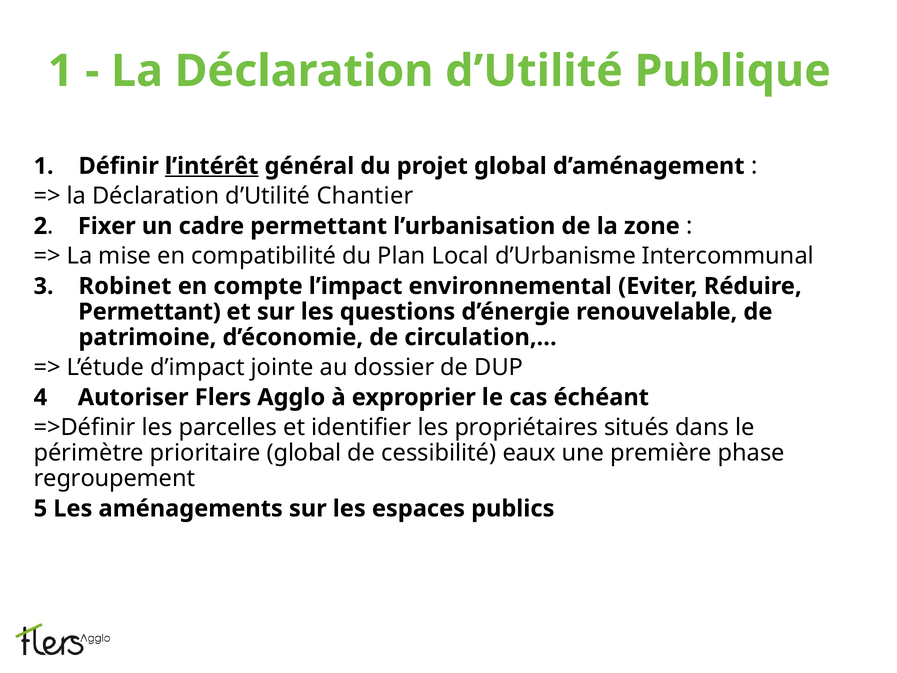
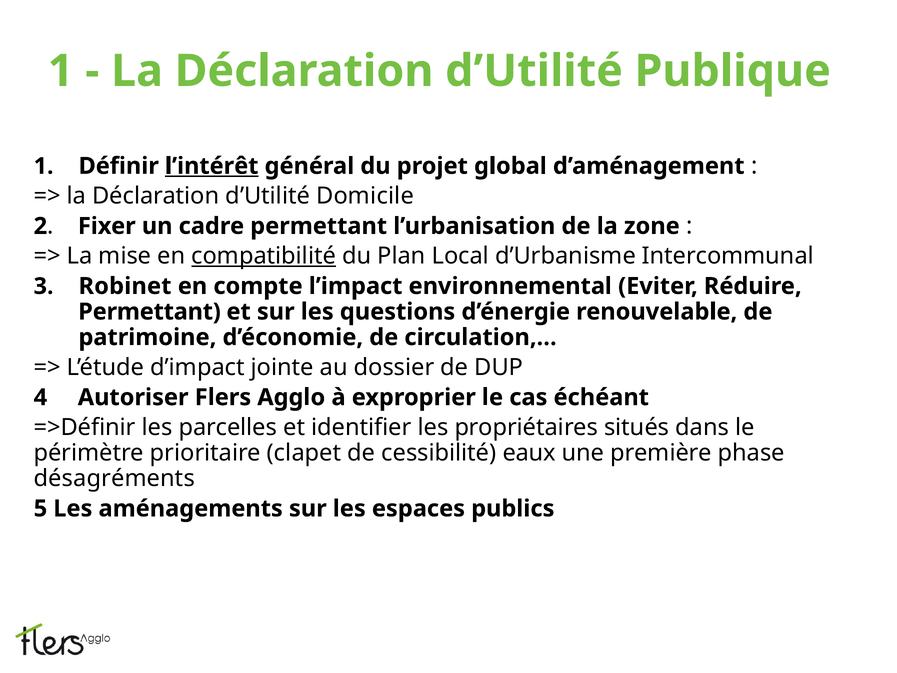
Chantier: Chantier -> Domicile
compatibilité underline: none -> present
prioritaire global: global -> clapet
regroupement: regroupement -> désagréments
